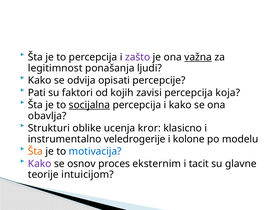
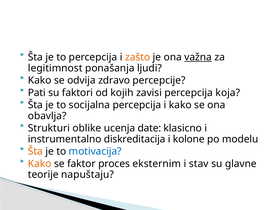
zašto colour: purple -> orange
opisati: opisati -> zdravo
socijalna underline: present -> none
kror: kror -> date
veledrogerije: veledrogerije -> diskreditacija
Kako at (40, 164) colour: purple -> orange
osnov: osnov -> faktor
tacit: tacit -> stav
intuicijom: intuicijom -> napuštaju
